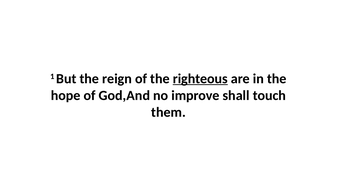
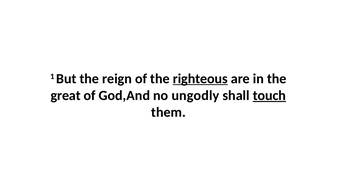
hope: hope -> great
improve: improve -> ungodly
touch underline: none -> present
